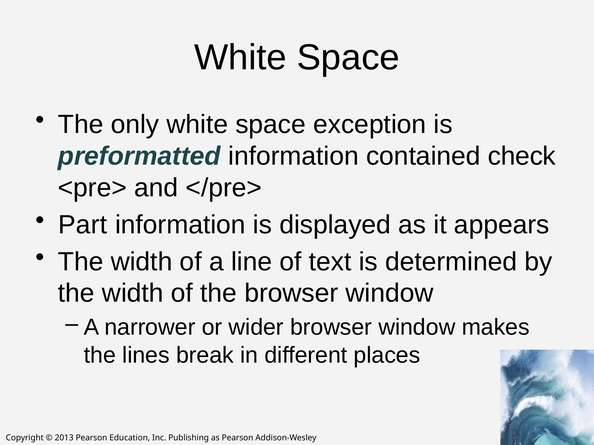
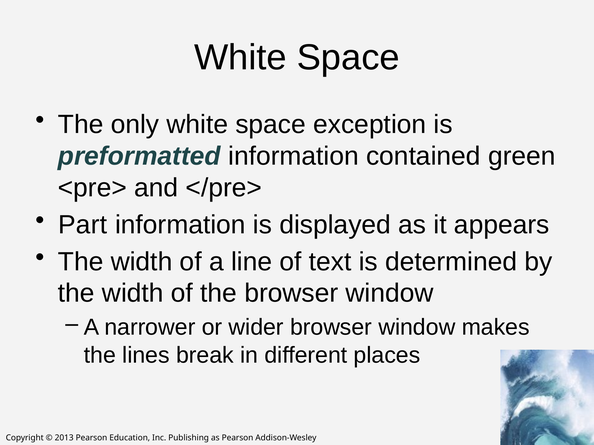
check: check -> green
